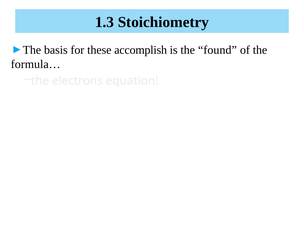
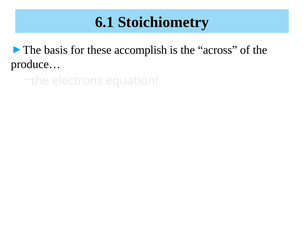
1.3: 1.3 -> 6.1
found: found -> across
formula…: formula… -> produce…
